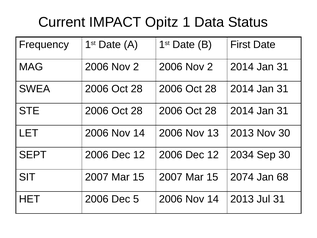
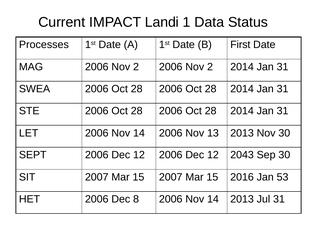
Opitz: Opitz -> Landi
Frequency: Frequency -> Processes
2034: 2034 -> 2043
2074: 2074 -> 2016
68: 68 -> 53
5: 5 -> 8
